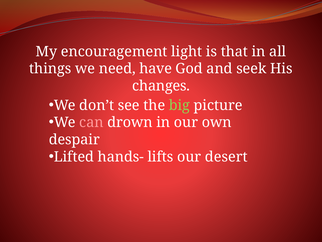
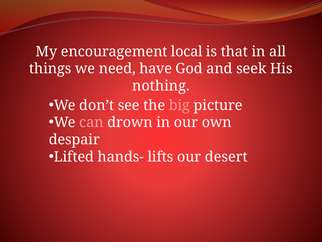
light: light -> local
changes: changes -> nothing
big colour: light green -> pink
